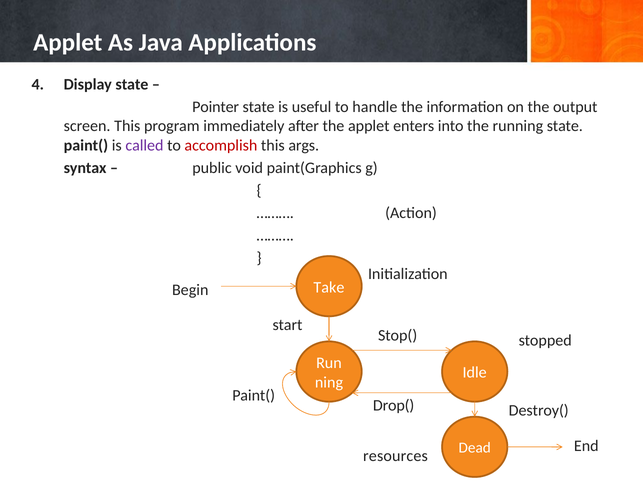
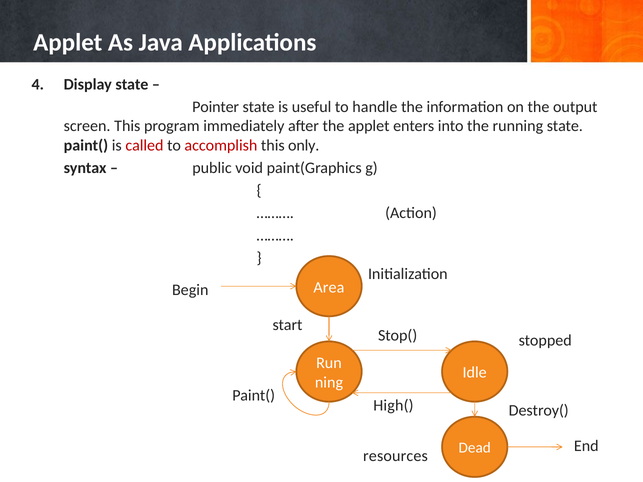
called colour: purple -> red
args: args -> only
Take: Take -> Area
Drop(: Drop( -> High(
